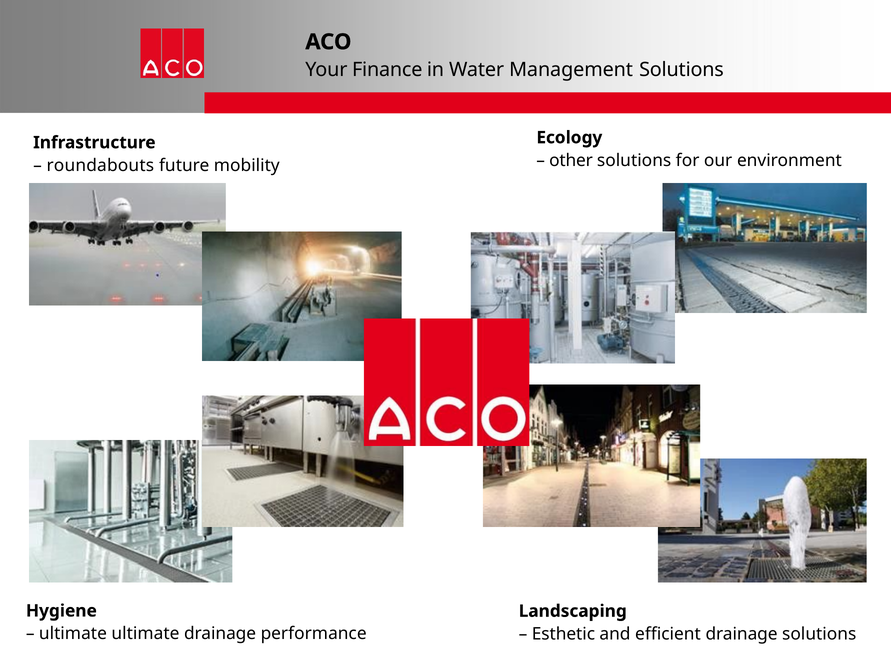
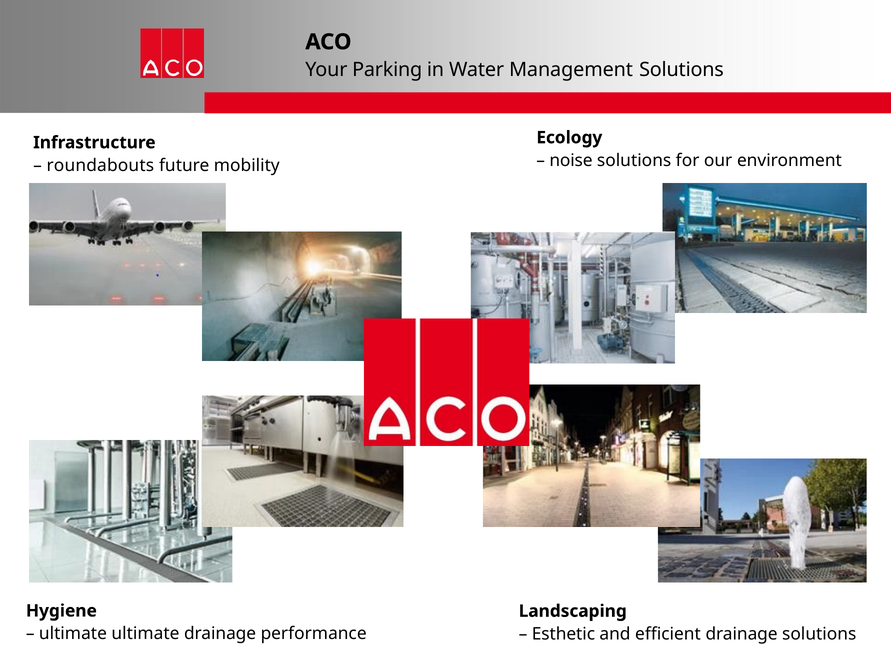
Finance: Finance -> Parking
other: other -> noise
